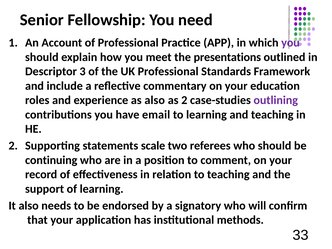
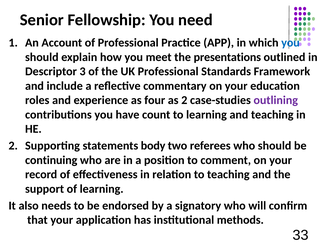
you at (291, 43) colour: purple -> blue
as also: also -> four
email: email -> count
scale: scale -> body
